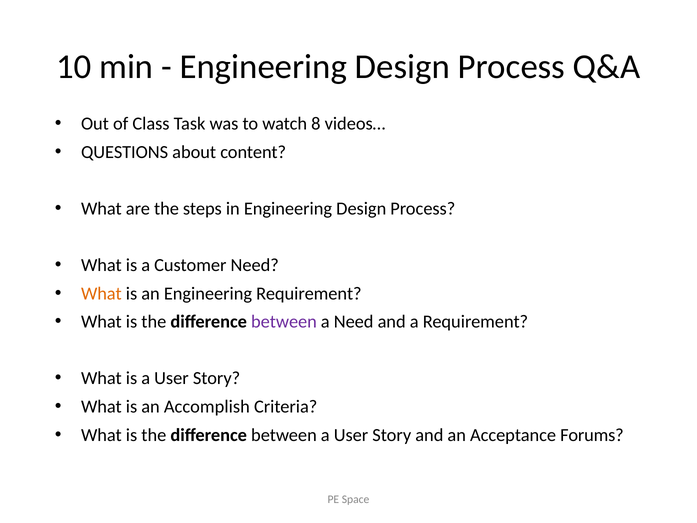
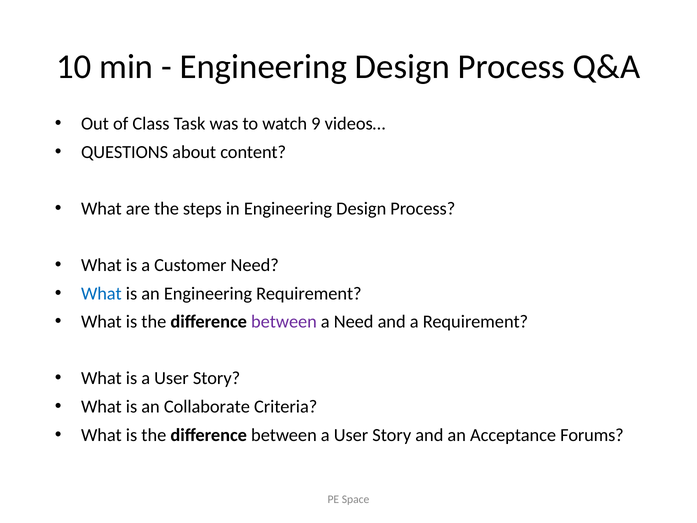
8: 8 -> 9
What at (101, 293) colour: orange -> blue
Accomplish: Accomplish -> Collaborate
